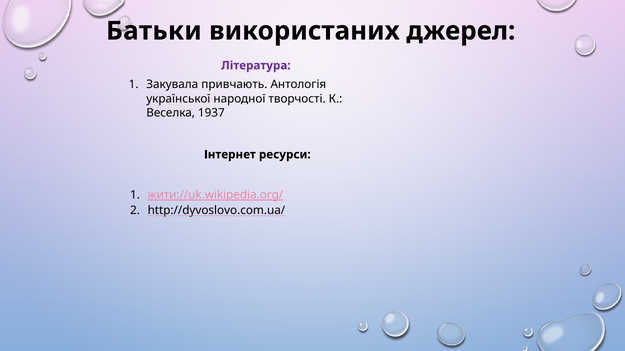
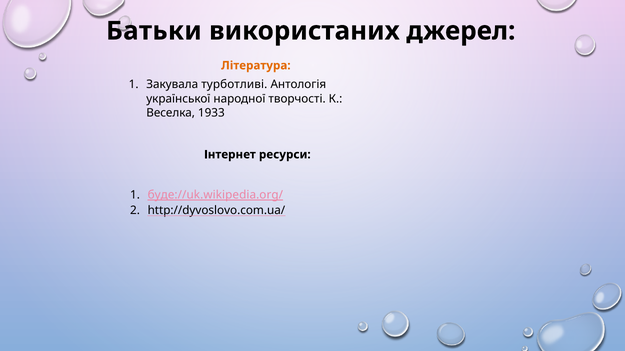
Література colour: purple -> orange
привчають: привчають -> турботливі
1937: 1937 -> 1933
жити://uk.wikipedia.org/: жити://uk.wikipedia.org/ -> буде://uk.wikipedia.org/
